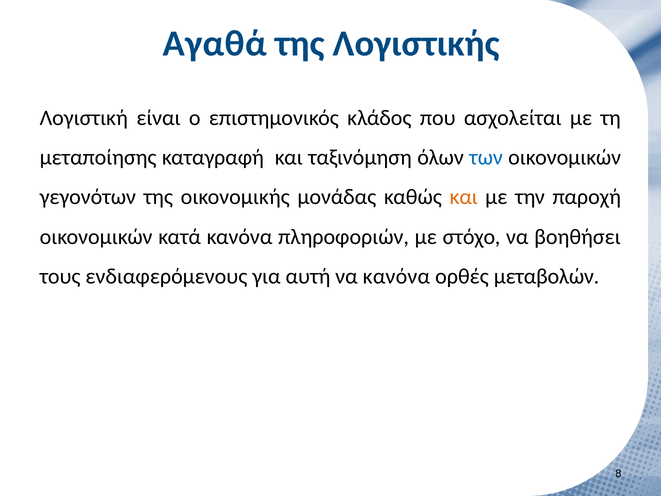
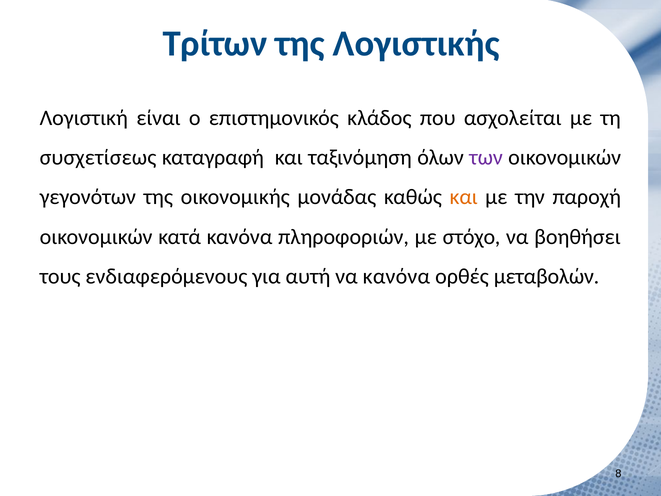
Αγαθά: Αγαθά -> Τρίτων
μεταποίησης: μεταποίησης -> συσχετίσεως
των colour: blue -> purple
